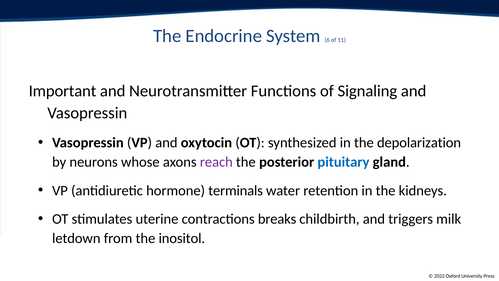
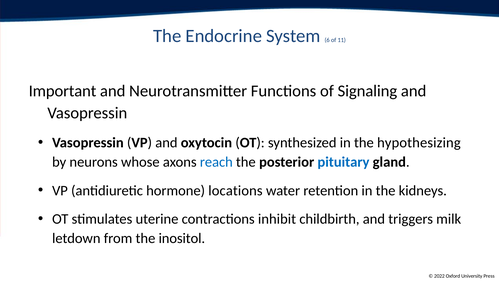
depolarization: depolarization -> hypothesizing
reach colour: purple -> blue
terminals: terminals -> locations
breaks: breaks -> inhibit
